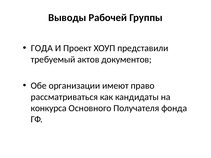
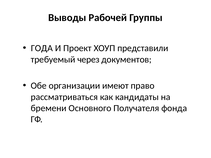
актов: актов -> через
конкурса: конкурса -> бремени
